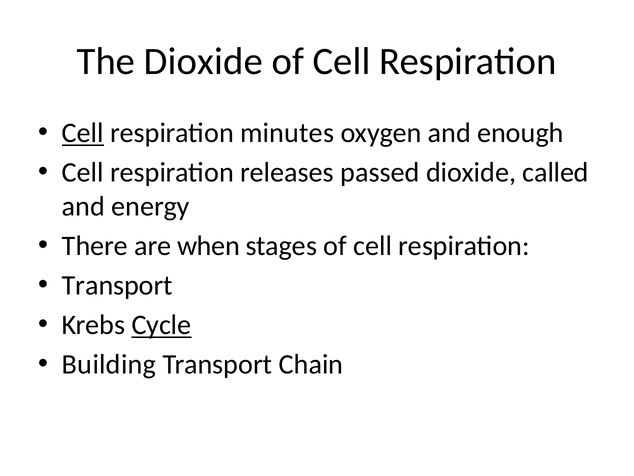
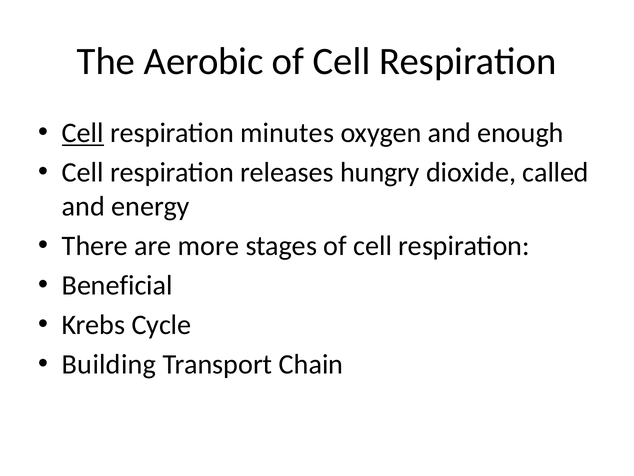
The Dioxide: Dioxide -> Aerobic
passed: passed -> hungry
when: when -> more
Transport at (117, 285): Transport -> Beneficial
Cycle underline: present -> none
